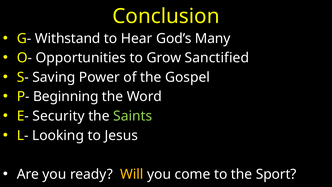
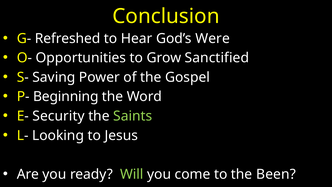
Withstand: Withstand -> Refreshed
Many: Many -> Were
Will colour: yellow -> light green
Sport: Sport -> Been
